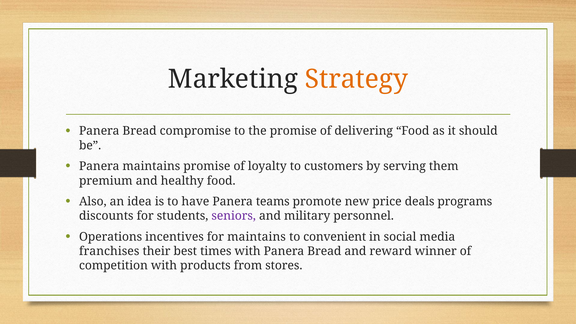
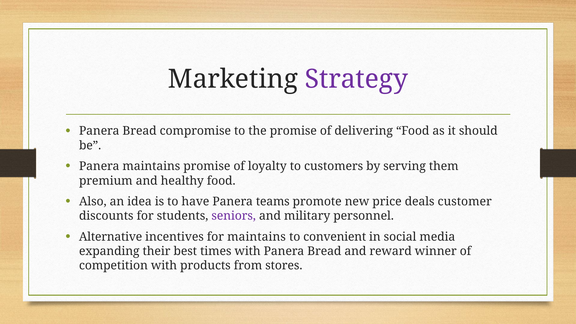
Strategy colour: orange -> purple
programs: programs -> customer
Operations: Operations -> Alternative
franchises: franchises -> expanding
